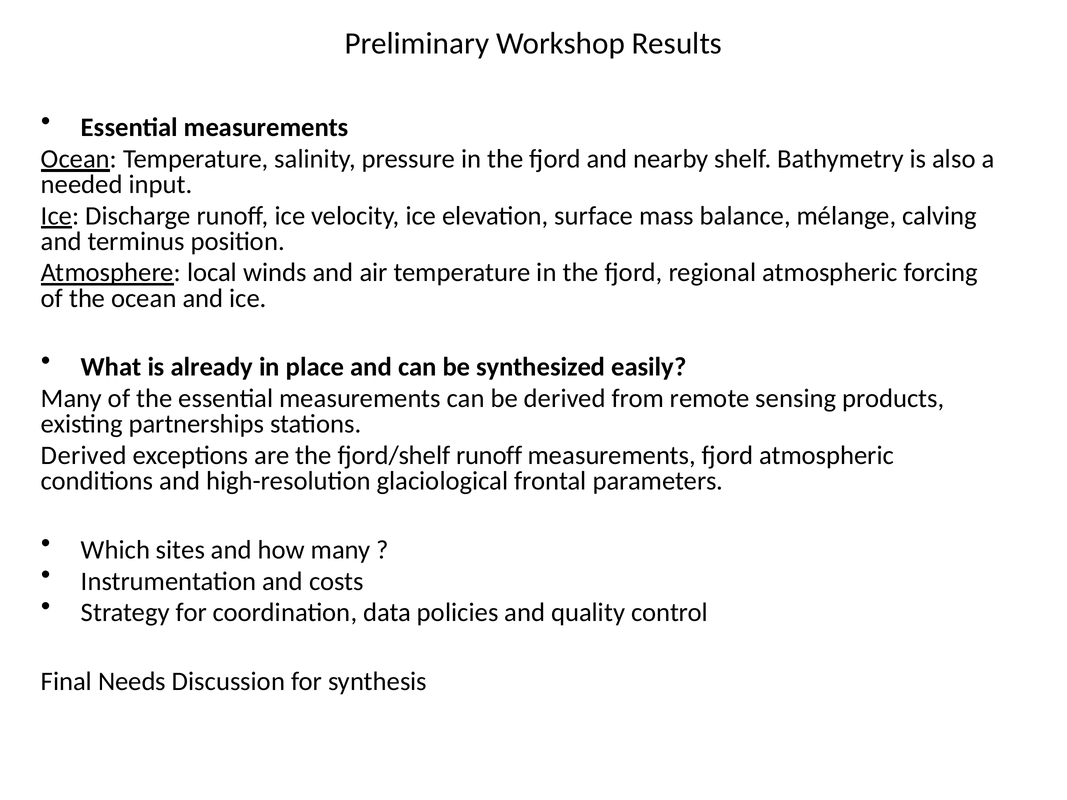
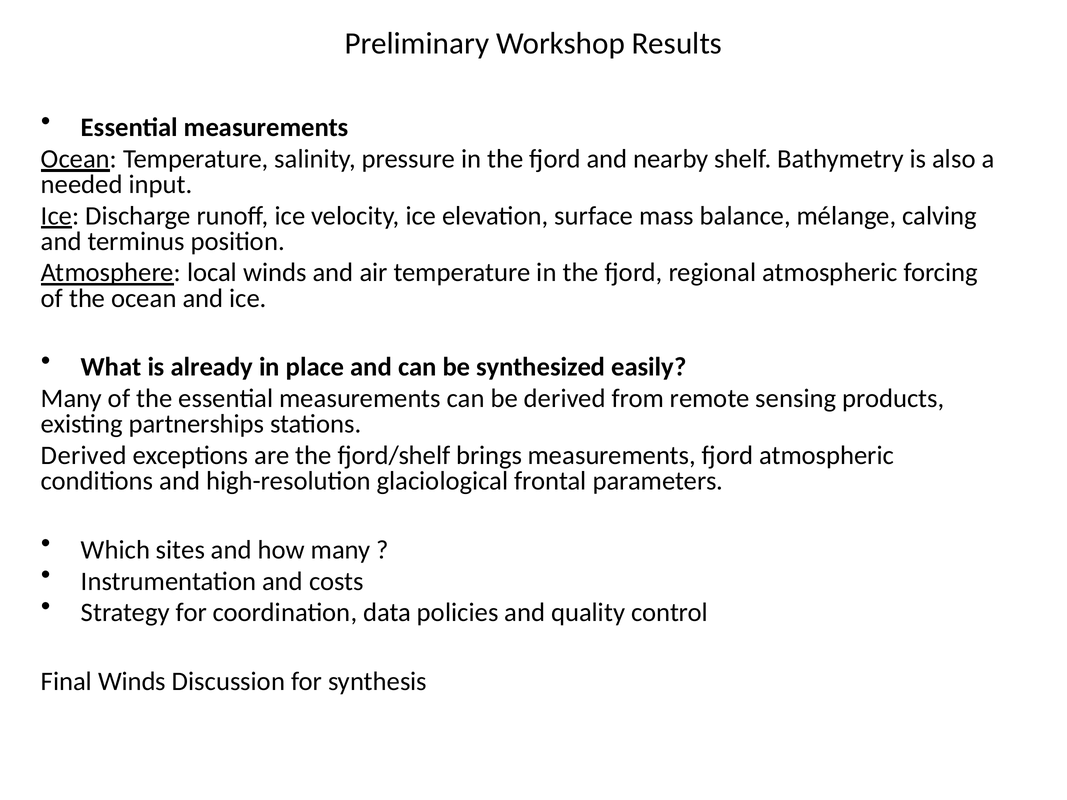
fjord/shelf runoff: runoff -> brings
Final Needs: Needs -> Winds
